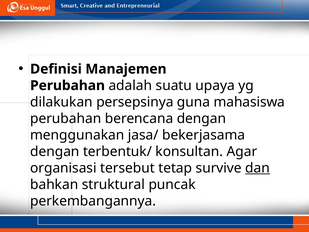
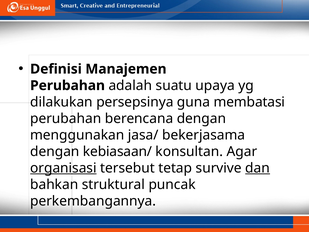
mahasiswa: mahasiswa -> membatasi
terbentuk/: terbentuk/ -> kebiasaan/
organisasi underline: none -> present
